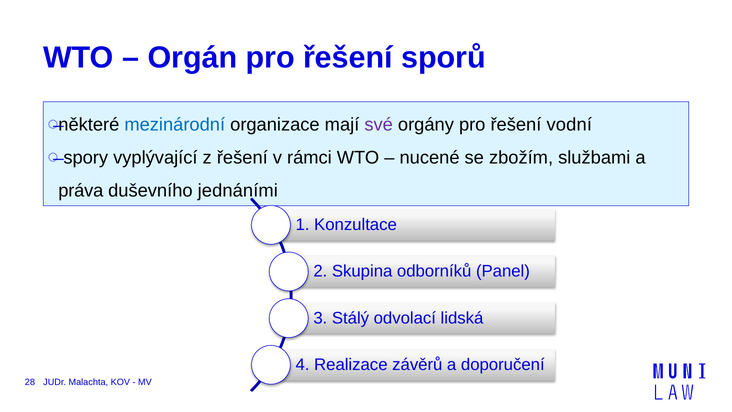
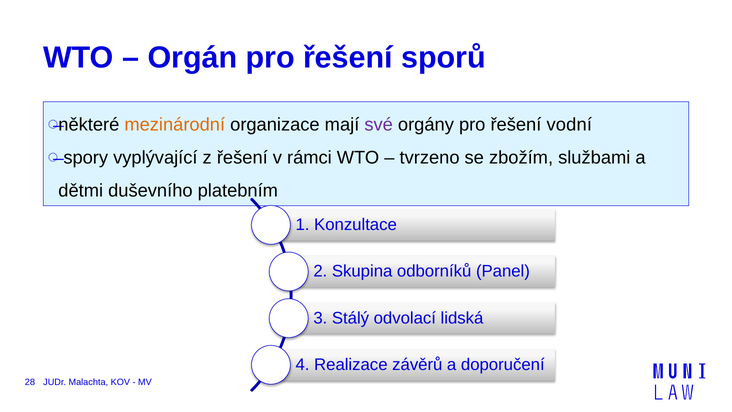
mezinárodní colour: blue -> orange
nucené: nucené -> tvrzeno
práva: práva -> dětmi
jednáními: jednáními -> platebním
